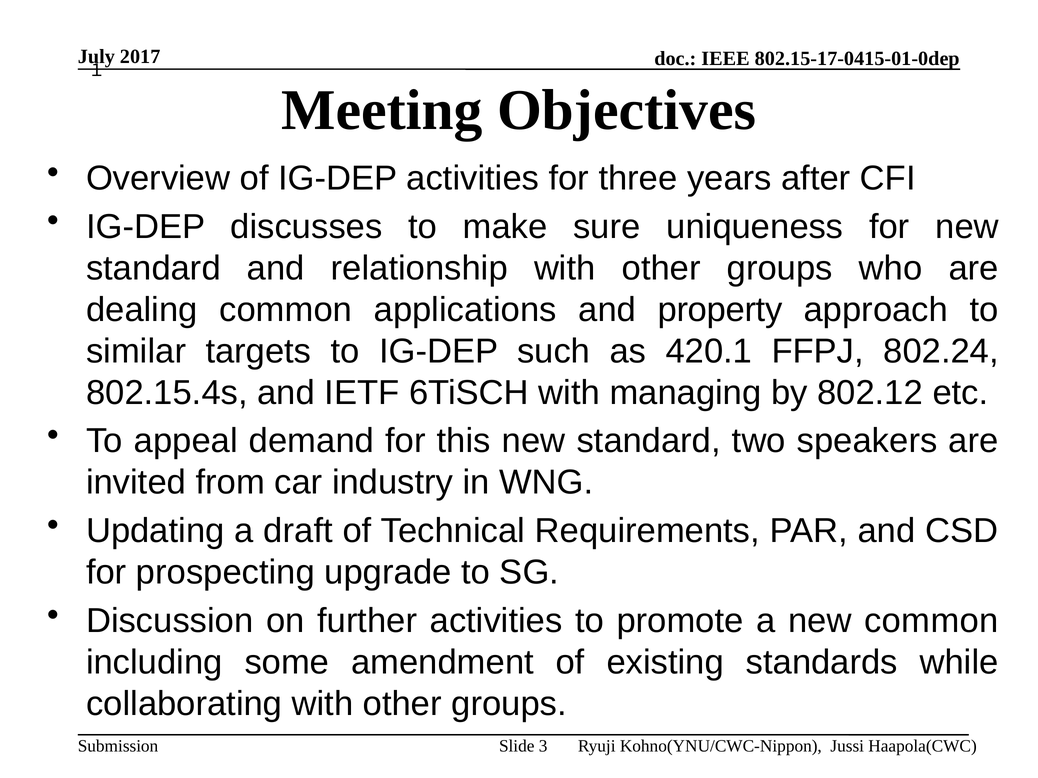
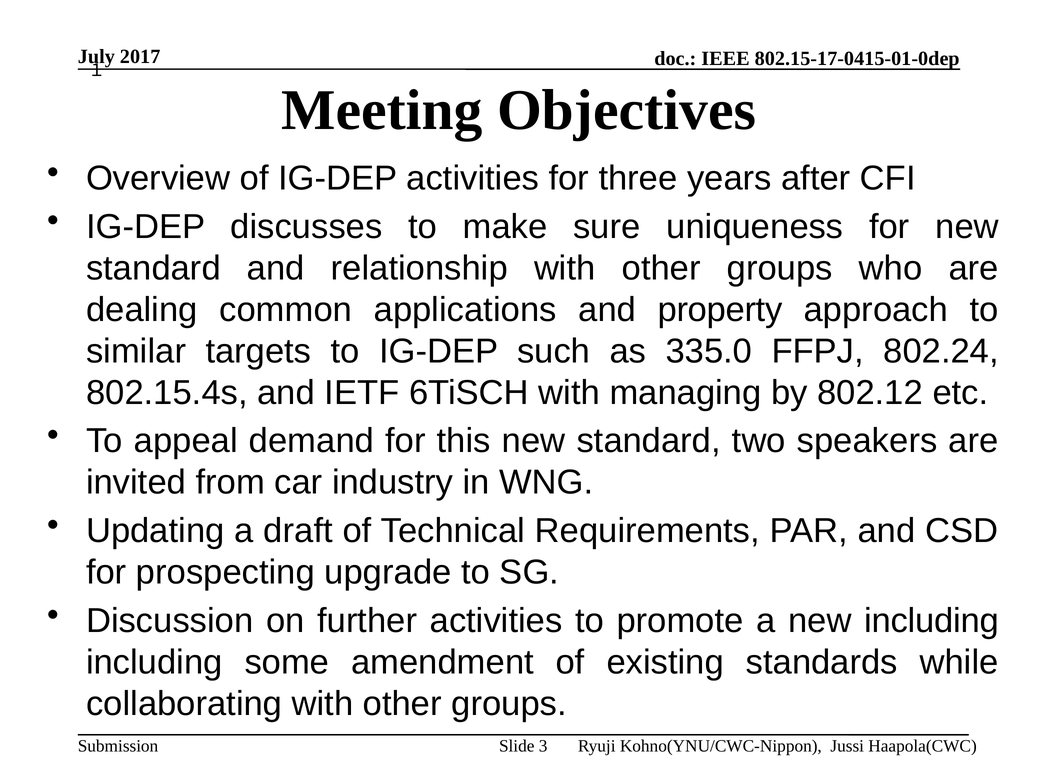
420.1: 420.1 -> 335.0
new common: common -> including
